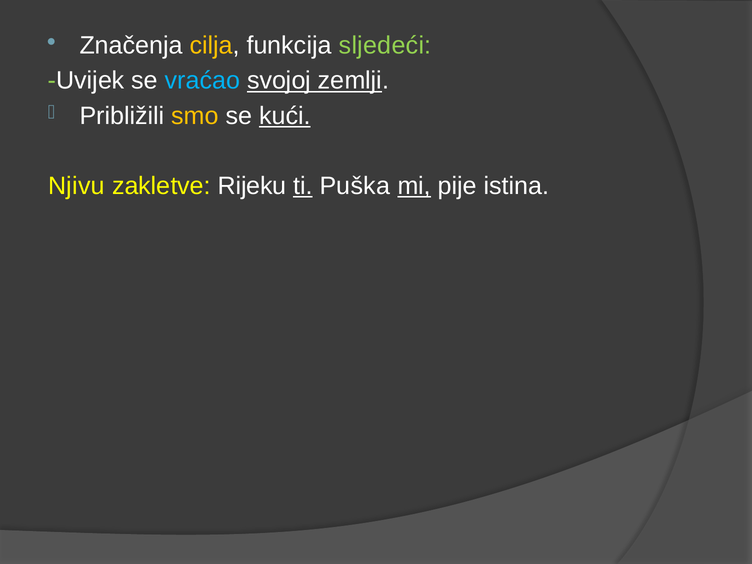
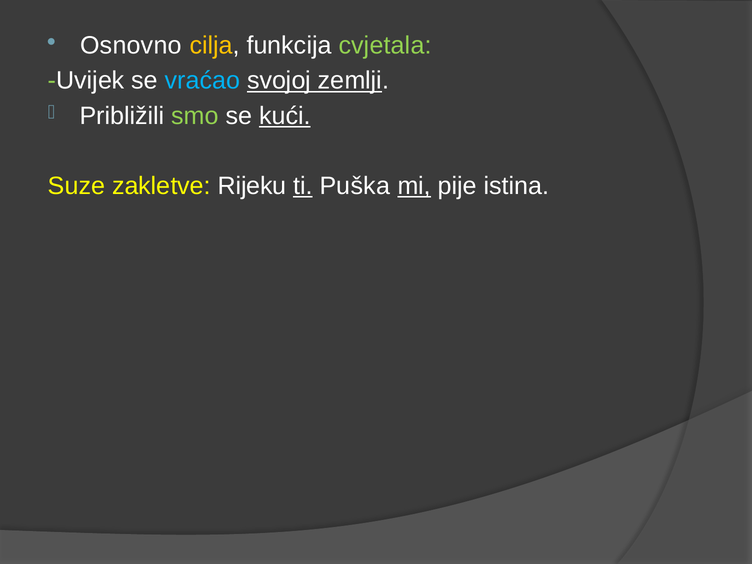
Značenja: Značenja -> Osnovno
sljedeći: sljedeći -> cvjetala
smo colour: yellow -> light green
Njivu: Njivu -> Suze
